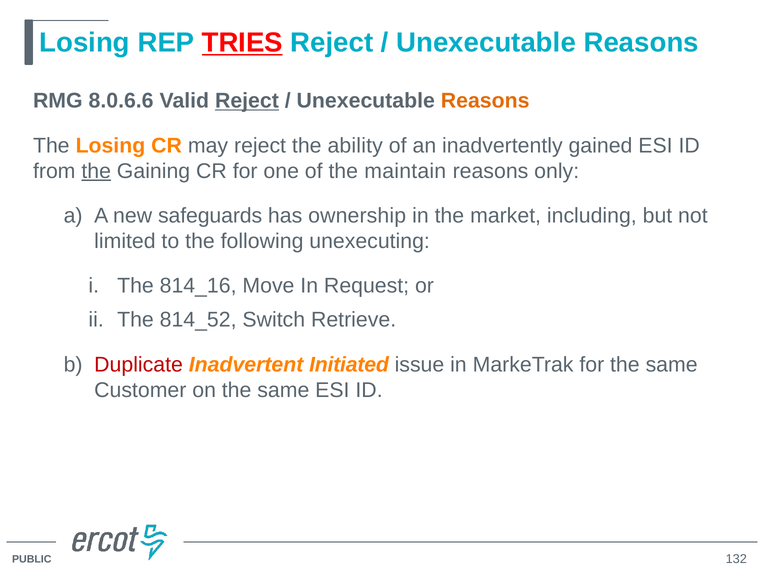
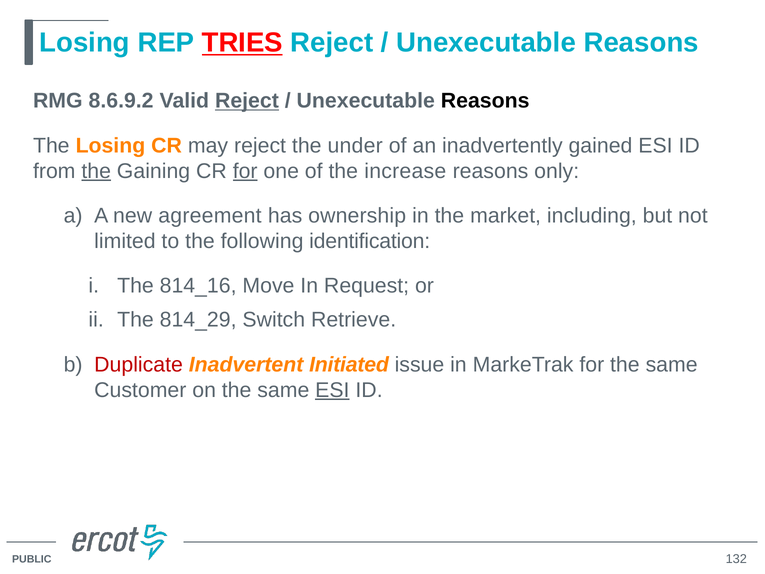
8.0.6.6: 8.0.6.6 -> 8.6.9.2
Reasons at (485, 101) colour: orange -> black
ability: ability -> under
for at (245, 171) underline: none -> present
maintain: maintain -> increase
safeguards: safeguards -> agreement
unexecuting: unexecuting -> identification
814_52: 814_52 -> 814_29
ESI at (332, 390) underline: none -> present
